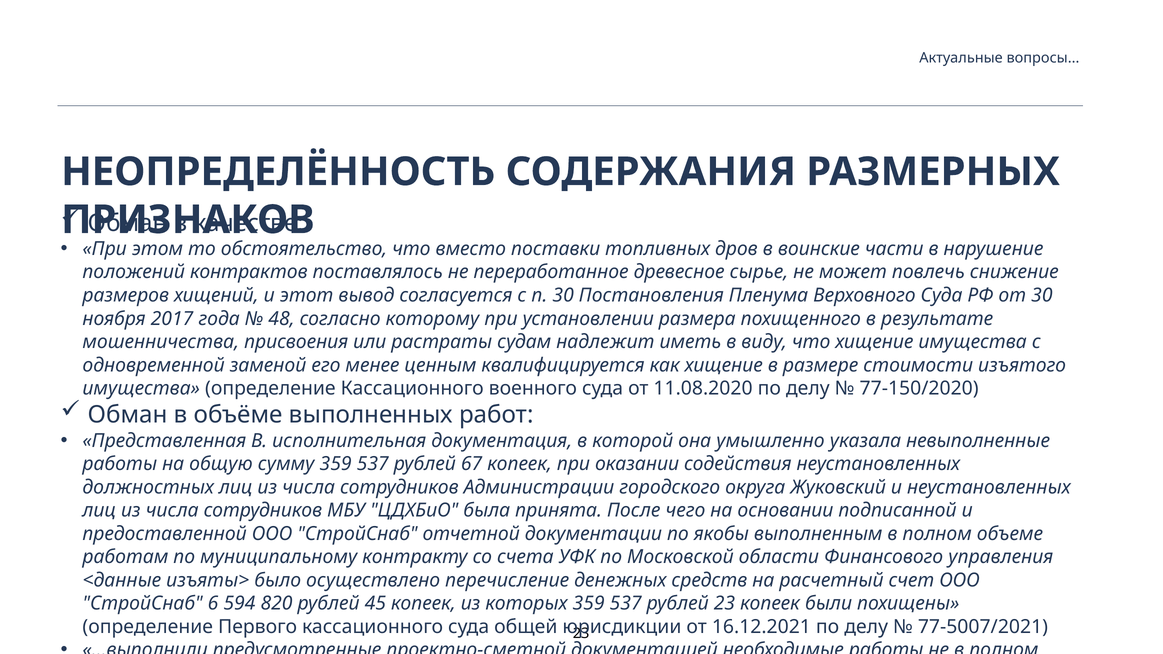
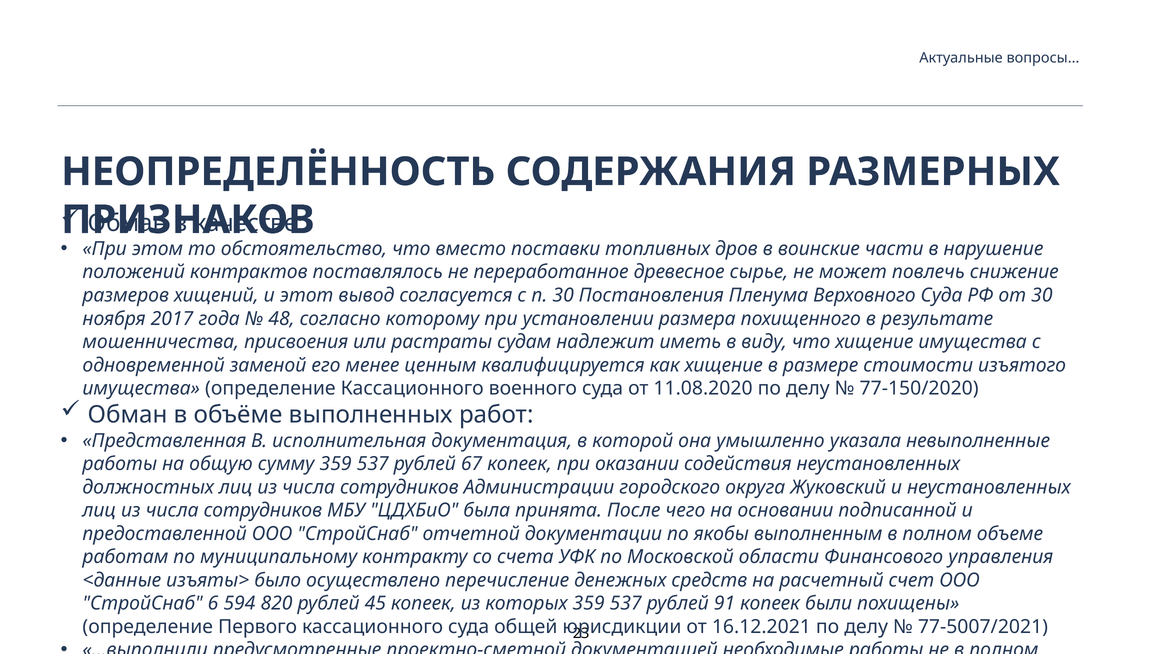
рублей 23: 23 -> 91
